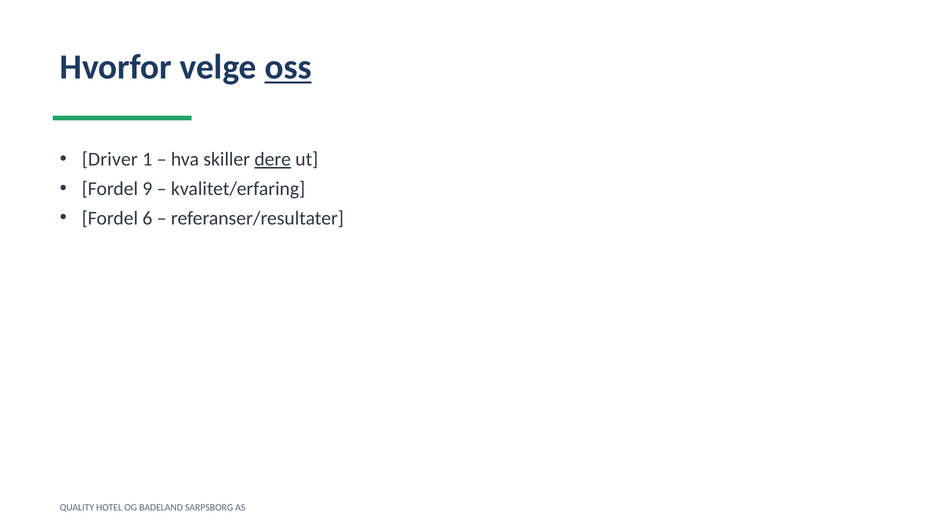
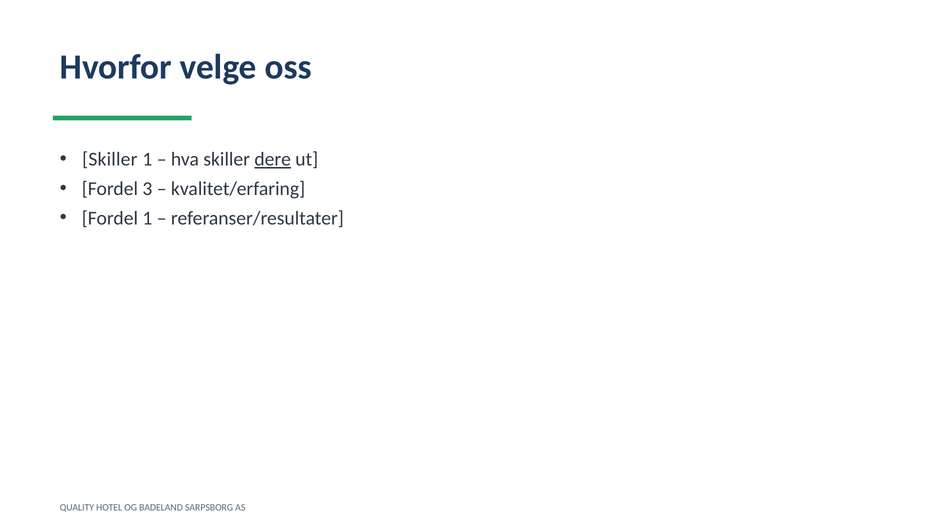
oss underline: present -> none
Driver at (110, 159): Driver -> Skiller
9: 9 -> 3
Fordel 6: 6 -> 1
